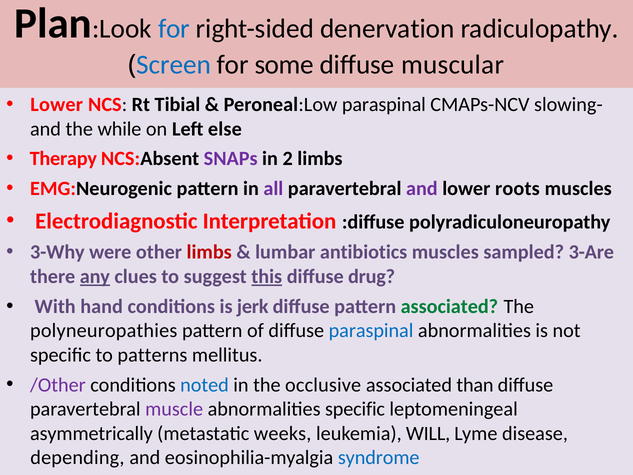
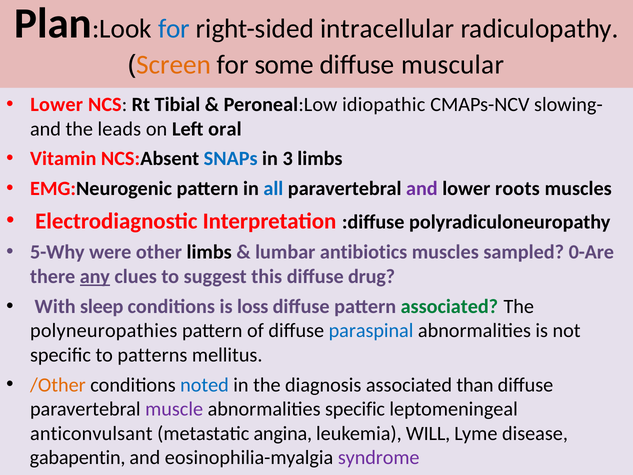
denervation: denervation -> intracellular
Screen colour: blue -> orange
Peroneal:Low paraspinal: paraspinal -> idiopathic
while: while -> leads
else: else -> oral
Therapy: Therapy -> Vitamin
SNAPs colour: purple -> blue
2: 2 -> 3
all colour: purple -> blue
3-Why: 3-Why -> 5-Why
limbs at (209, 252) colour: red -> black
3-Are: 3-Are -> 0-Are
this underline: present -> none
hand: hand -> sleep
jerk: jerk -> loss
/Other colour: purple -> orange
occlusive: occlusive -> diagnosis
asymmetrically: asymmetrically -> anticonvulsant
weeks: weeks -> angina
depending: depending -> gabapentin
syndrome colour: blue -> purple
